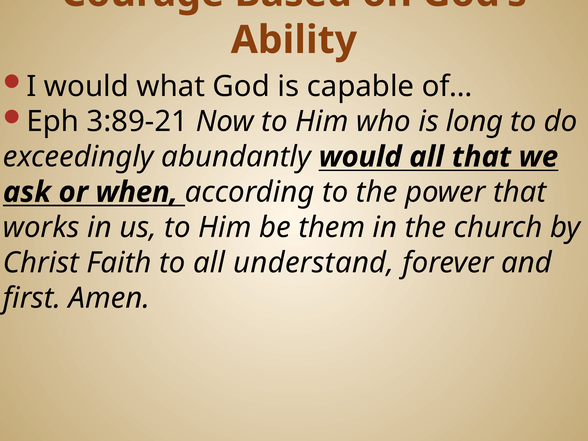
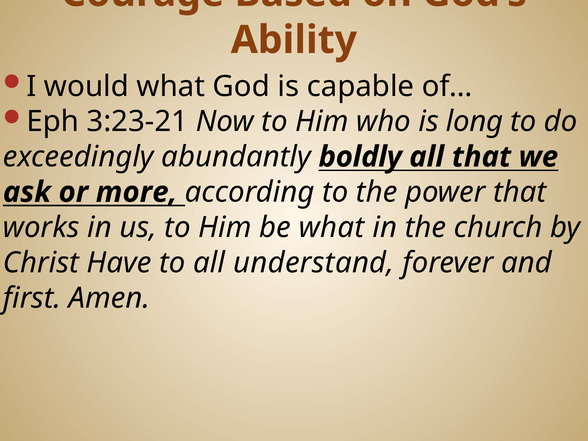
3:89-21: 3:89-21 -> 3:23-21
abundantly would: would -> boldly
when: when -> more
be them: them -> what
Faith: Faith -> Have
